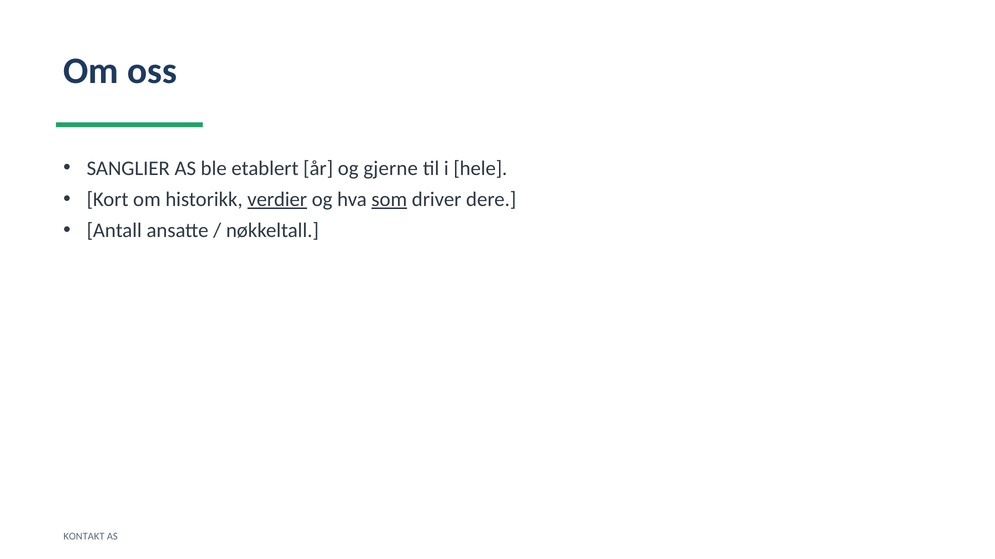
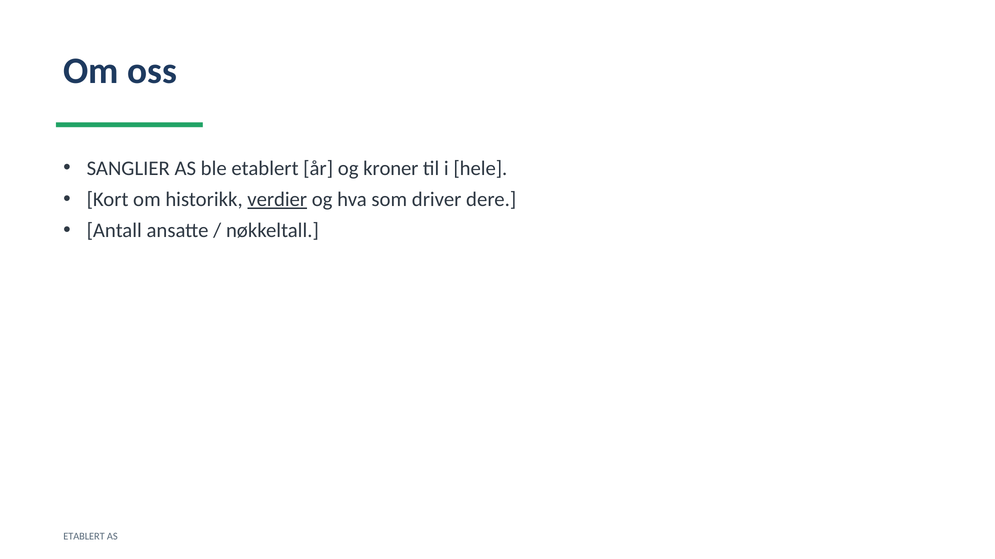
gjerne: gjerne -> kroner
som underline: present -> none
KONTAKT at (84, 537): KONTAKT -> ETABLERT
